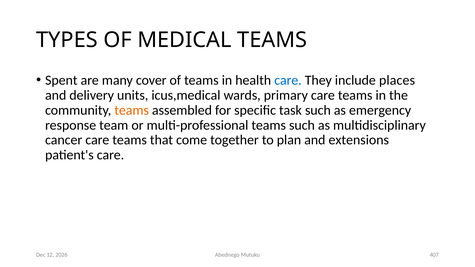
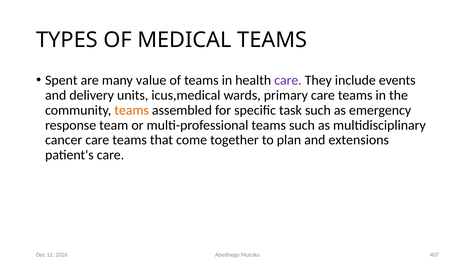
cover: cover -> value
care at (288, 80) colour: blue -> purple
places: places -> events
